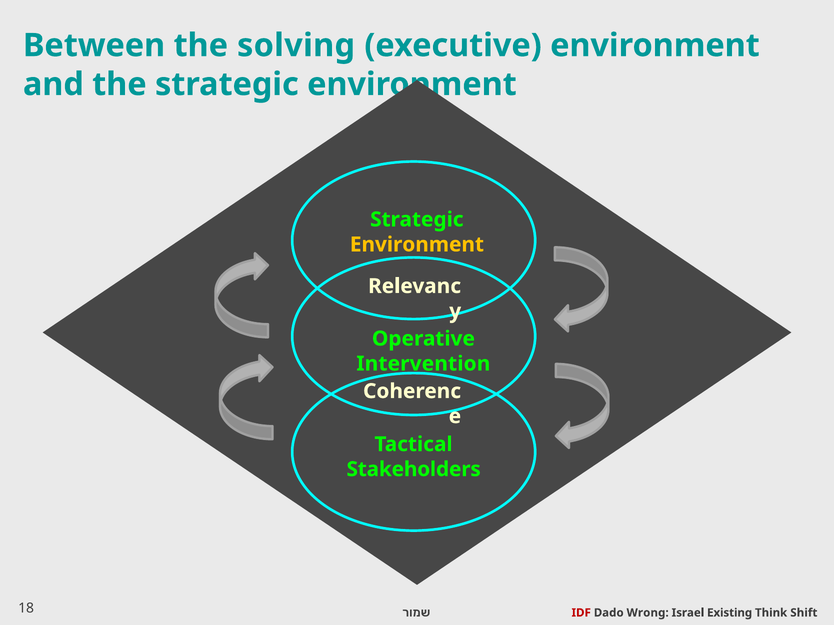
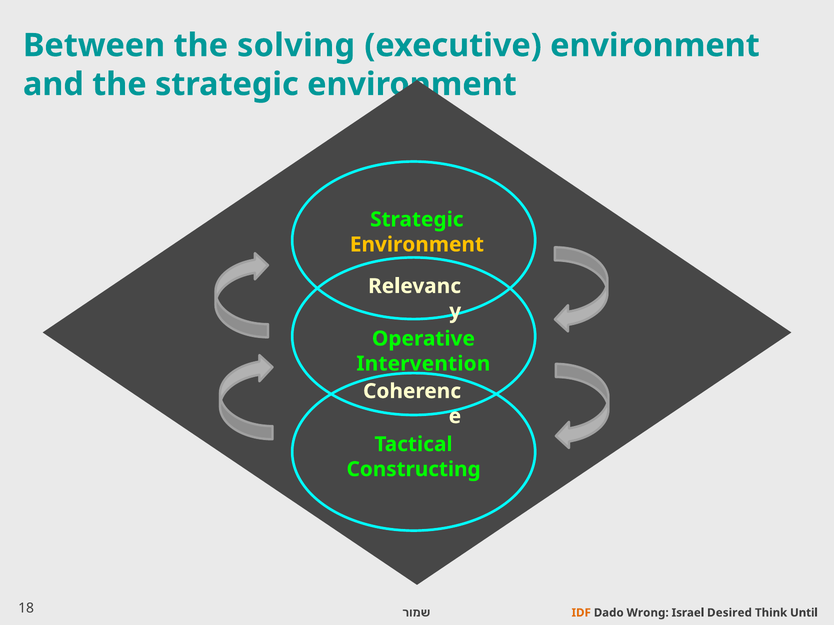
Stakeholders: Stakeholders -> Constructing
IDF colour: red -> orange
Existing: Existing -> Desired
Shift: Shift -> Until
